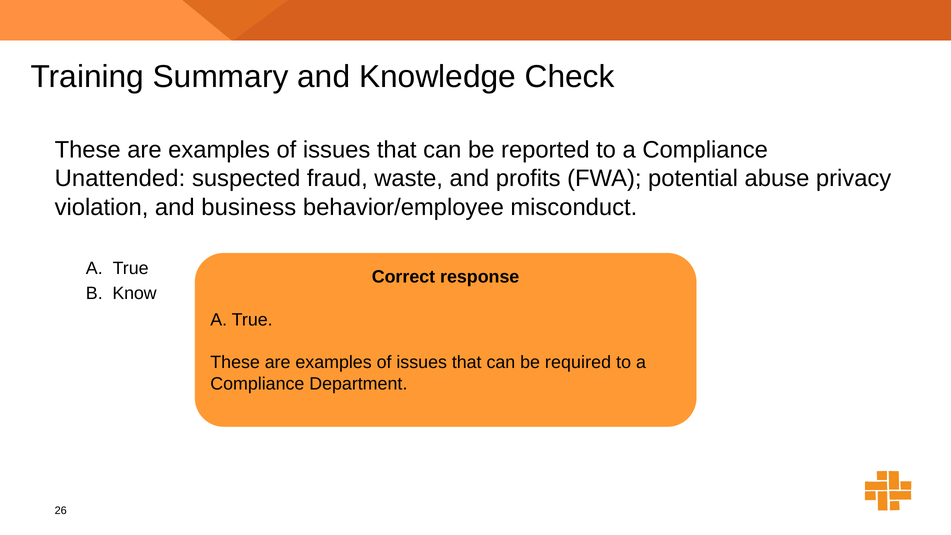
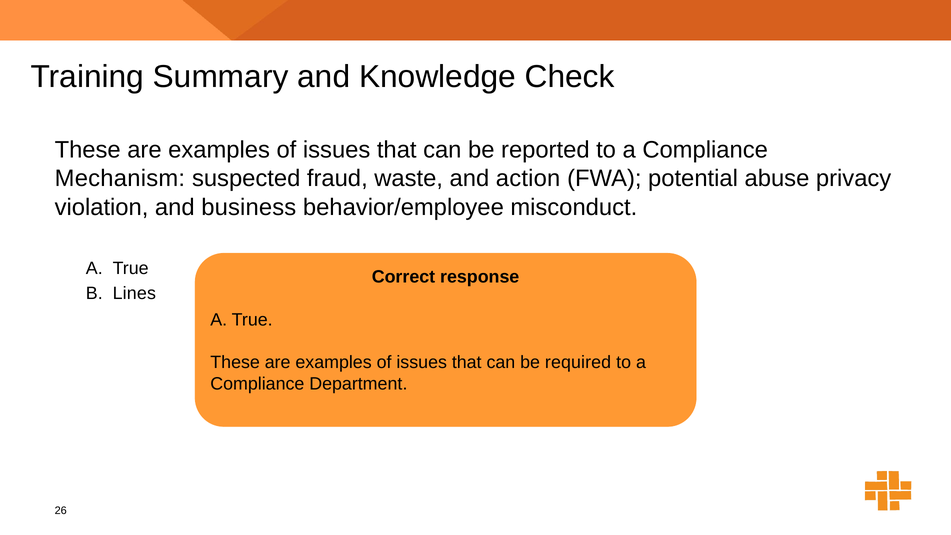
Unattended: Unattended -> Mechanism
profits: profits -> action
Know: Know -> Lines
